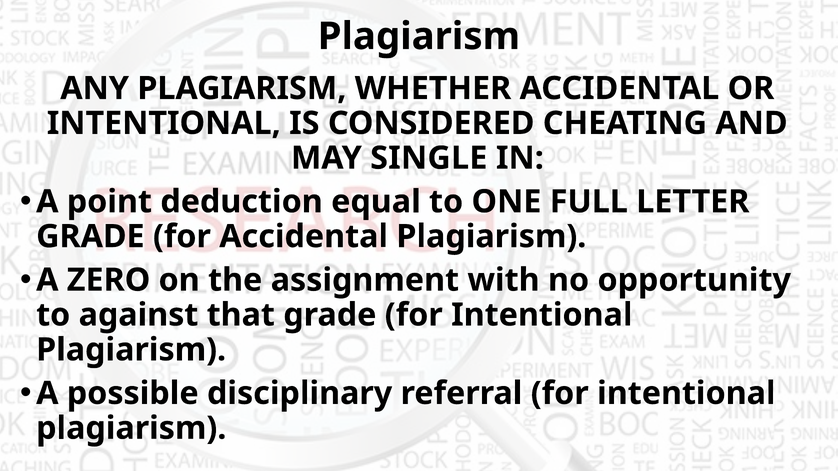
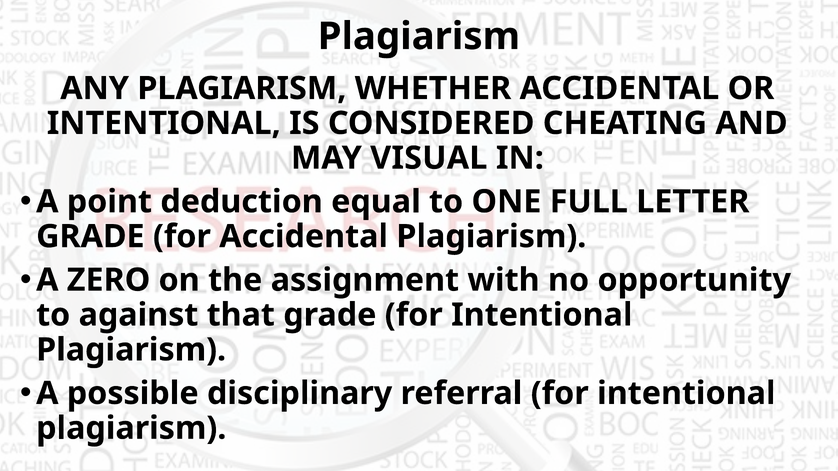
SINGLE: SINGLE -> VISUAL
